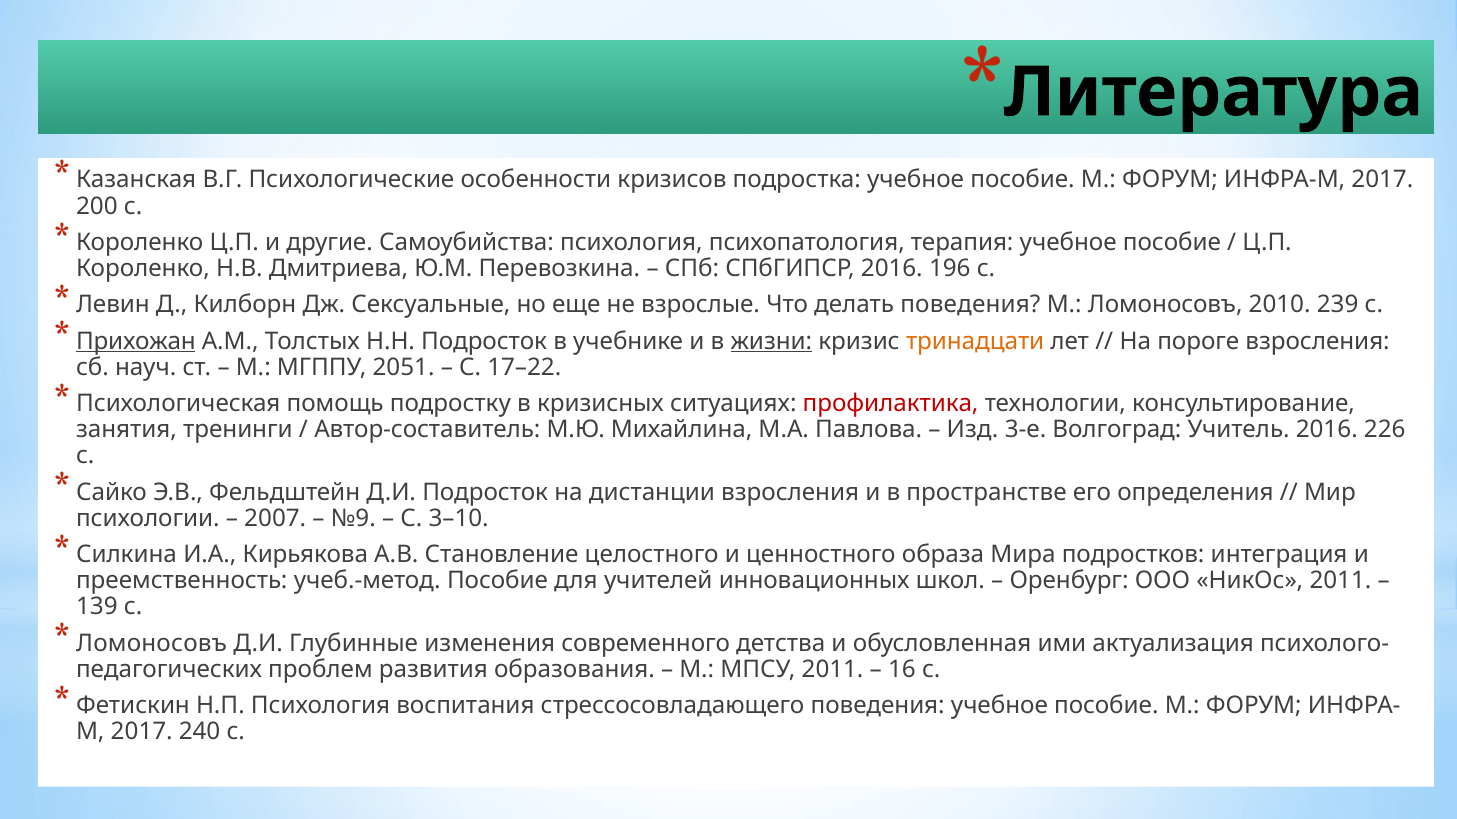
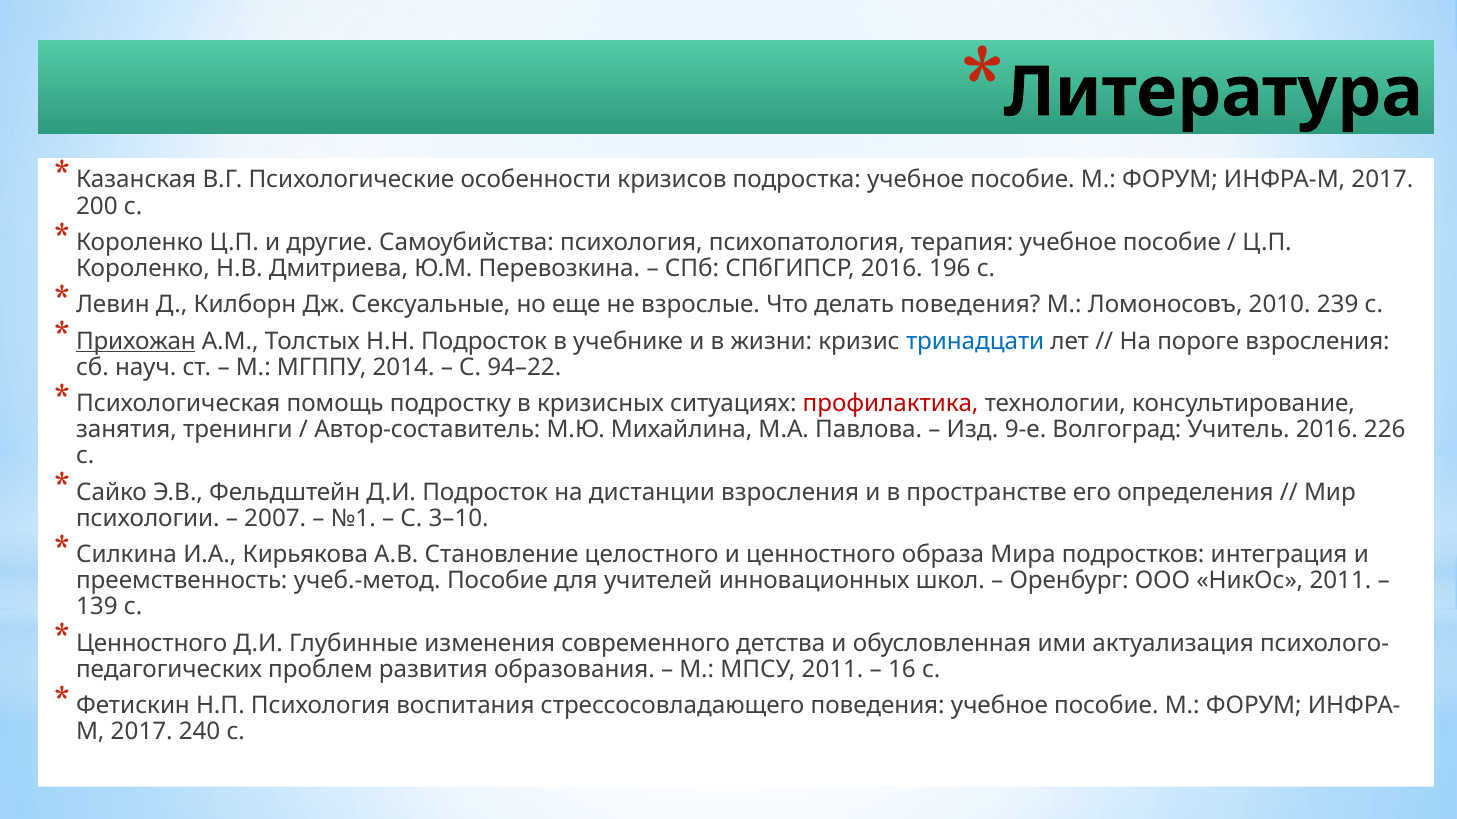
жизни underline: present -> none
тринадцати colour: orange -> blue
2051: 2051 -> 2014
17–22: 17–22 -> 94–22
3-е: 3-е -> 9-е
№9: №9 -> №1
Ломоносовъ at (152, 644): Ломоносовъ -> Ценностного
